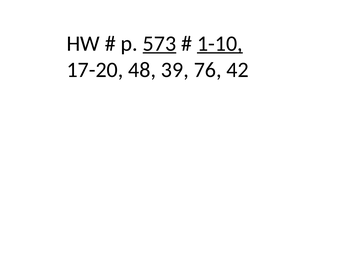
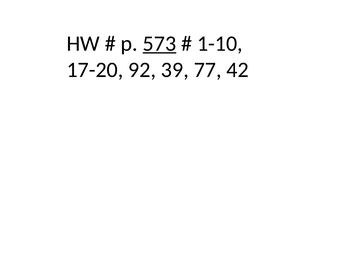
1-10 underline: present -> none
48: 48 -> 92
76: 76 -> 77
